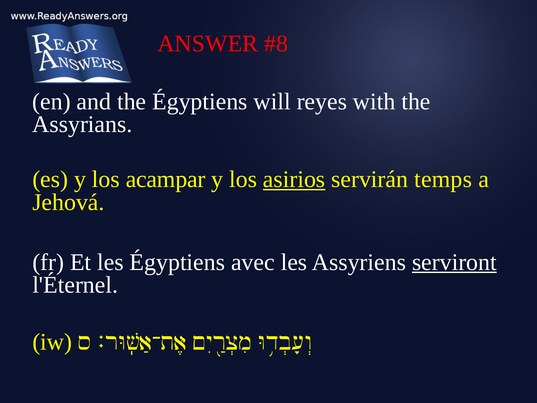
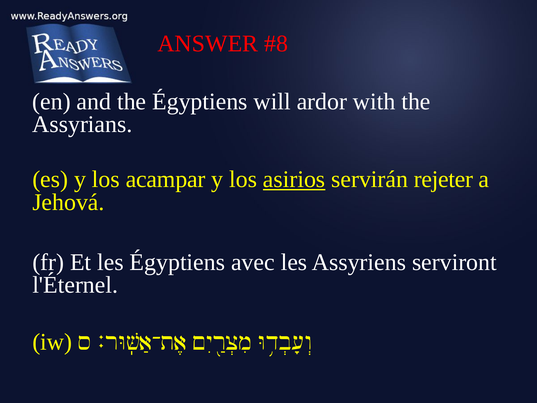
reyes: reyes -> ardor
temps: temps -> rejeter
serviront underline: present -> none
